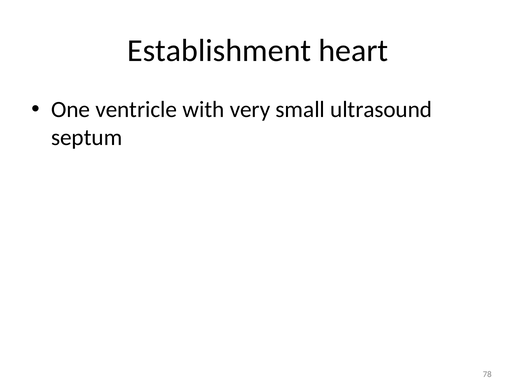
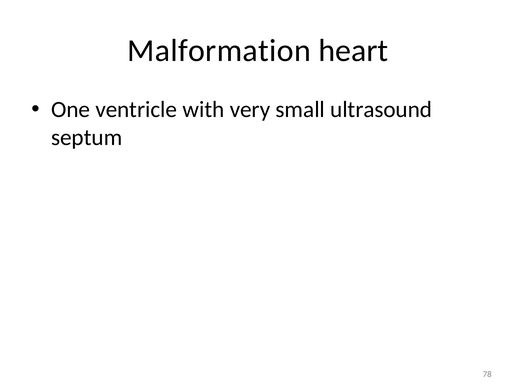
Establishment: Establishment -> Malformation
